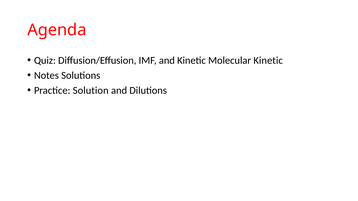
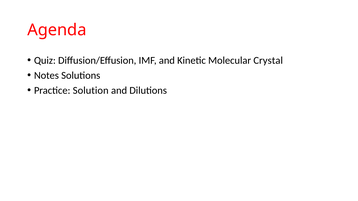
Molecular Kinetic: Kinetic -> Crystal
